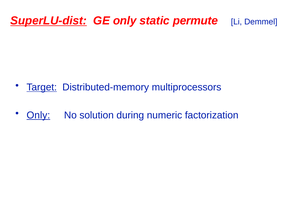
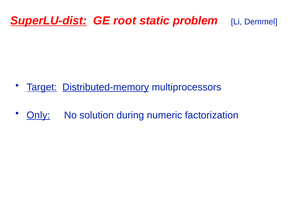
GE only: only -> root
permute: permute -> problem
Distributed-memory underline: none -> present
